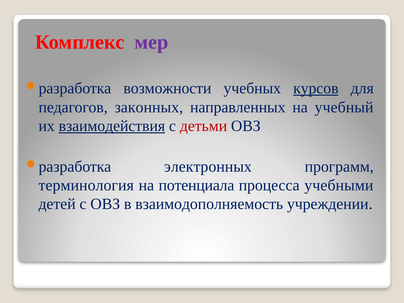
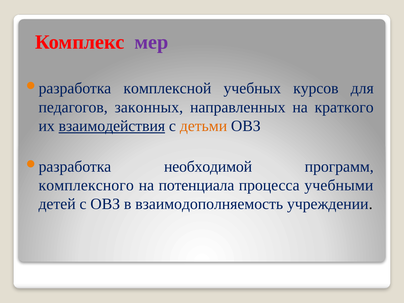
возможности: возможности -> комплексной
курсов underline: present -> none
учебный: учебный -> краткого
детьми colour: red -> orange
электронных: электронных -> необходимой
терминология: терминология -> комплексного
